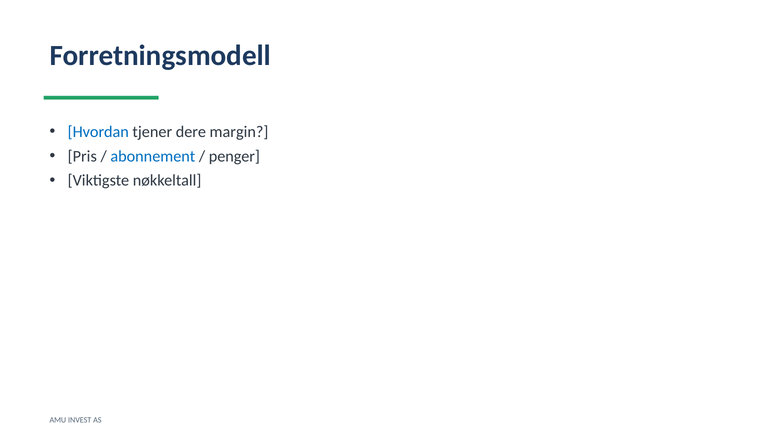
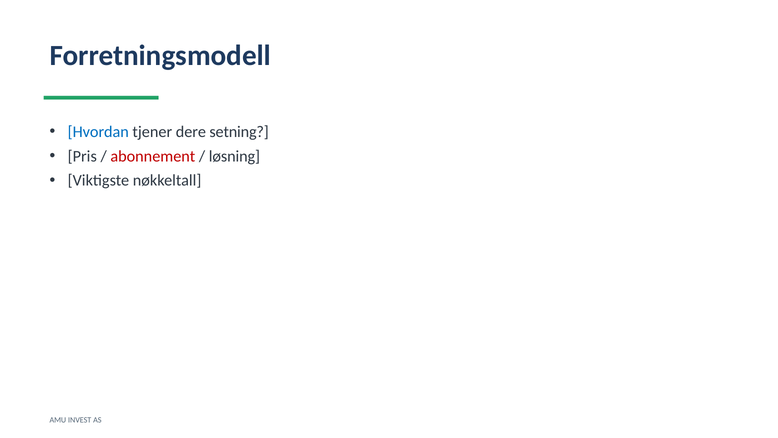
margin: margin -> setning
abonnement colour: blue -> red
penger: penger -> løsning
